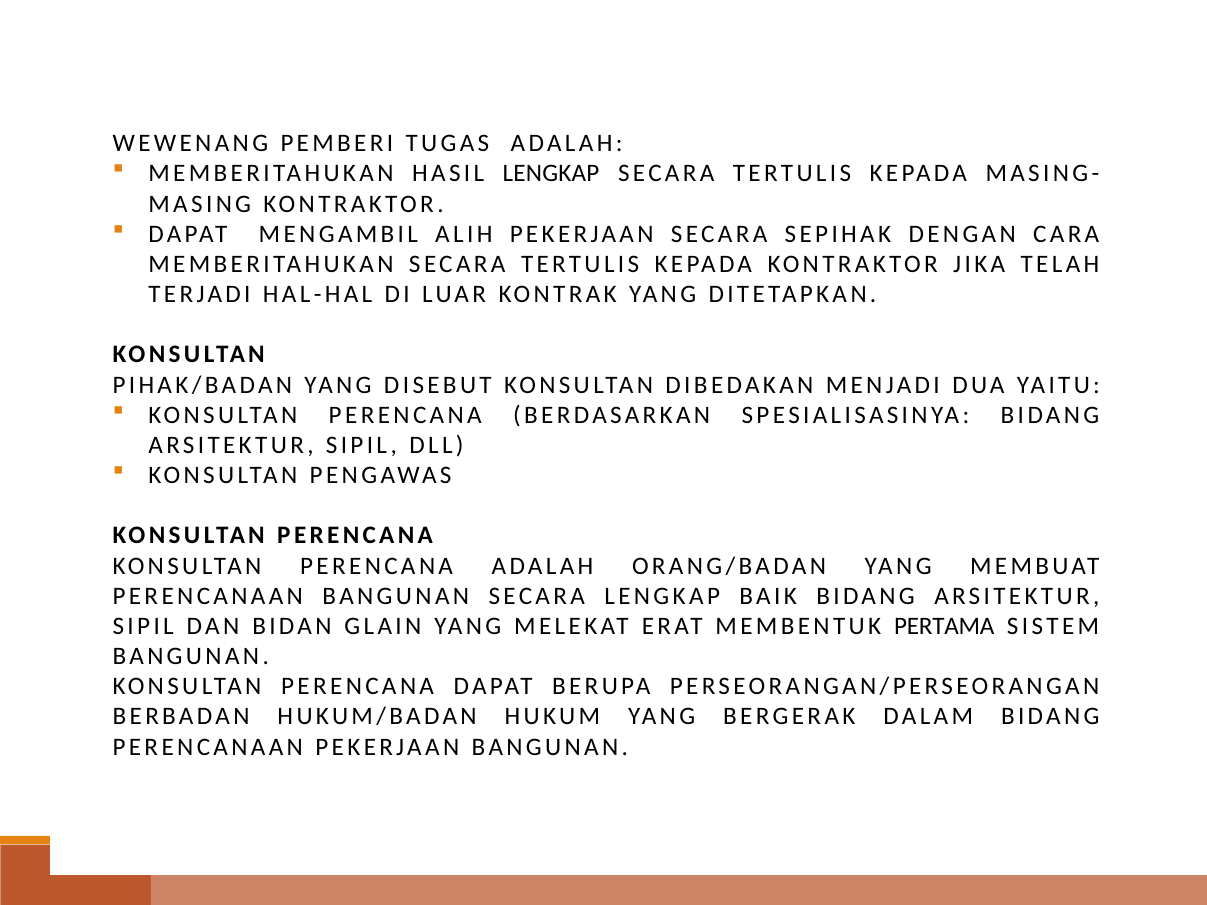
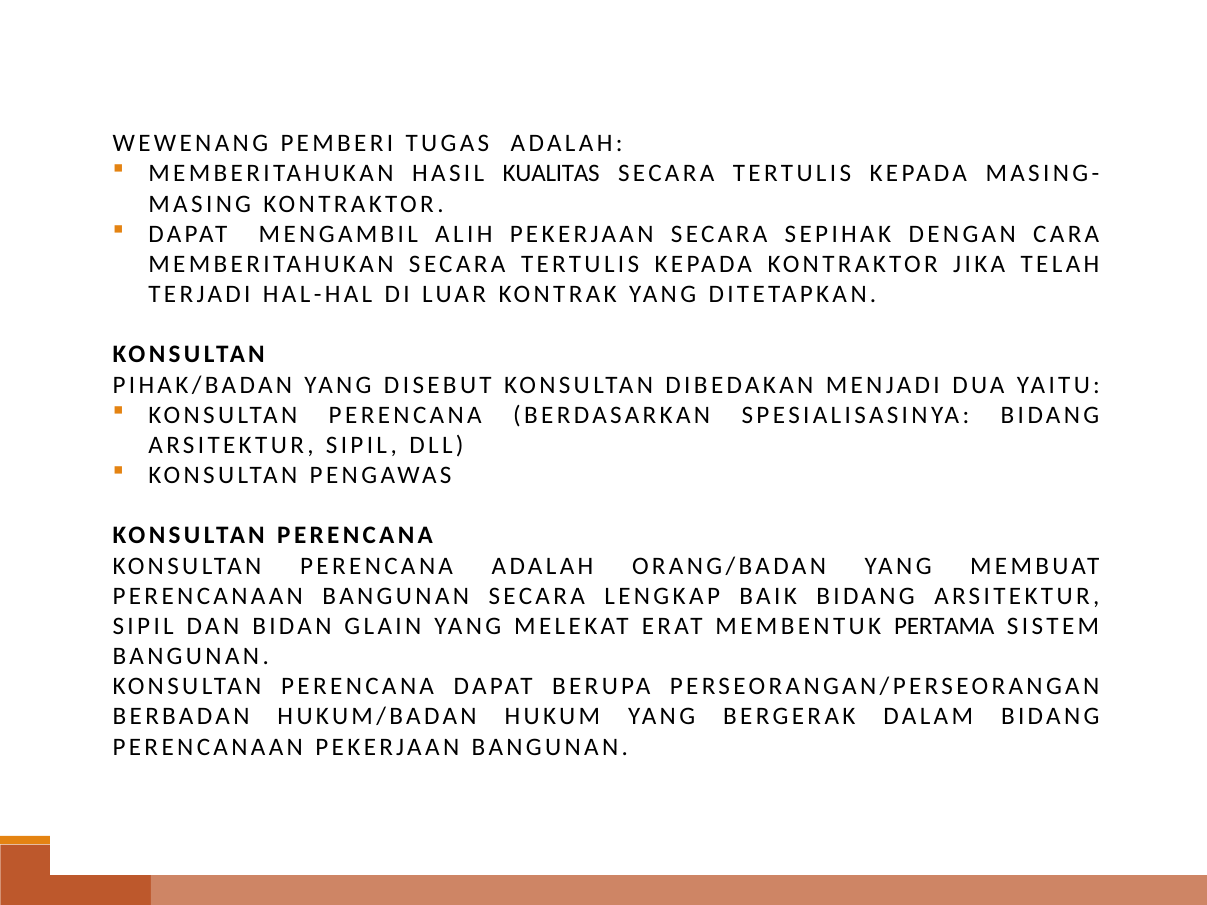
HASIL LENGKAP: LENGKAP -> KUALITAS
